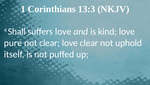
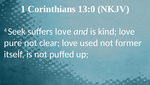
13:3: 13:3 -> 13:0
Shall: Shall -> Seek
love clear: clear -> used
uphold: uphold -> former
